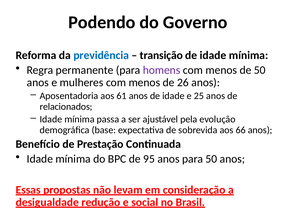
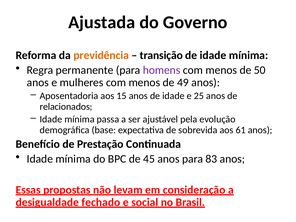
Podendo: Podendo -> Ajustada
previdência colour: blue -> orange
26: 26 -> 49
61: 61 -> 15
66: 66 -> 61
95: 95 -> 45
para 50: 50 -> 83
redução: redução -> fechado
